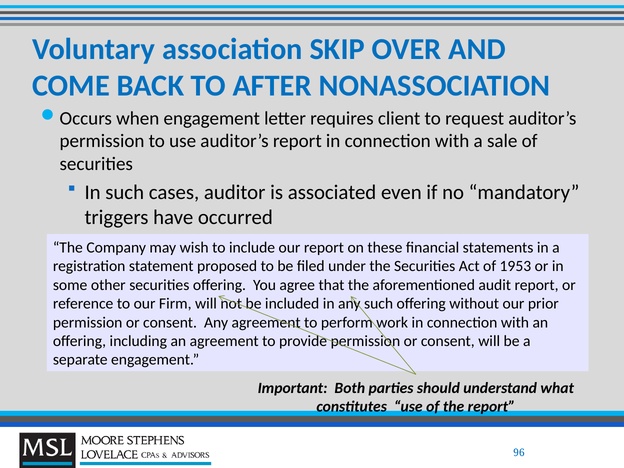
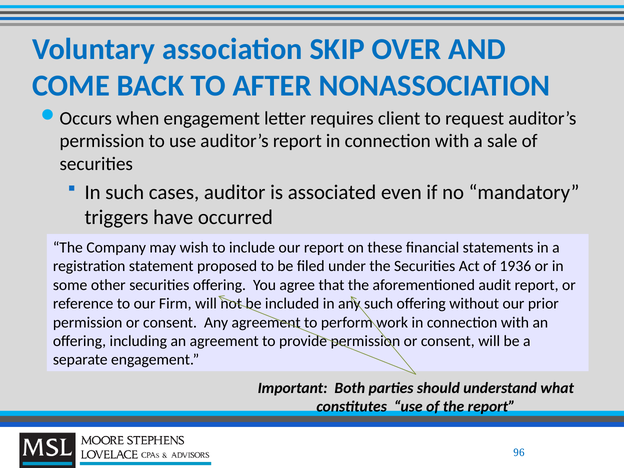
1953: 1953 -> 1936
